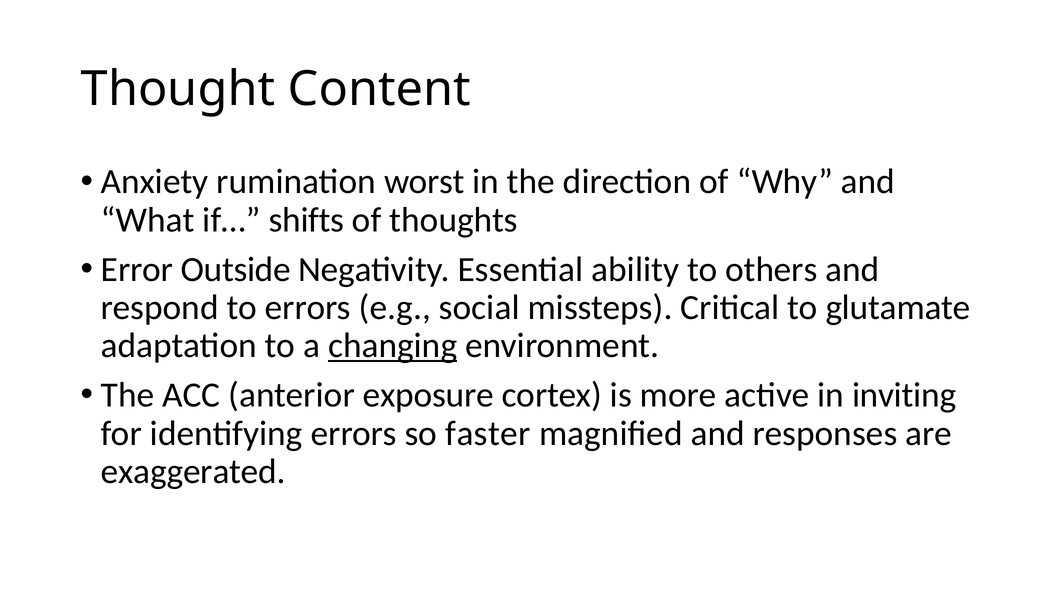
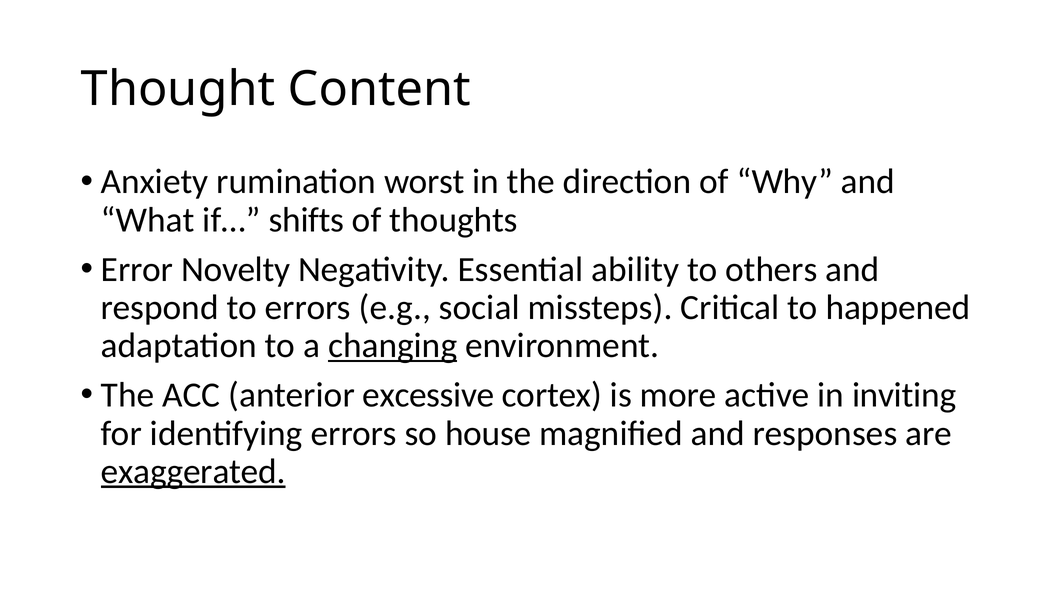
Outside: Outside -> Novelty
glutamate: glutamate -> happened
exposure: exposure -> excessive
faster: faster -> house
exaggerated underline: none -> present
